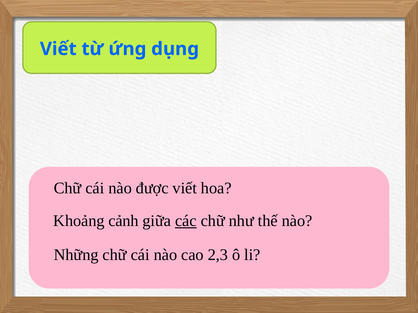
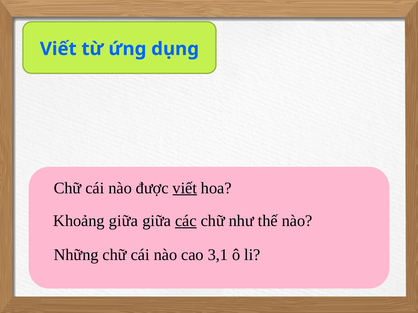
viết at (185, 188) underline: none -> present
Khoảng cảnh: cảnh -> giữa
2,3: 2,3 -> 3,1
